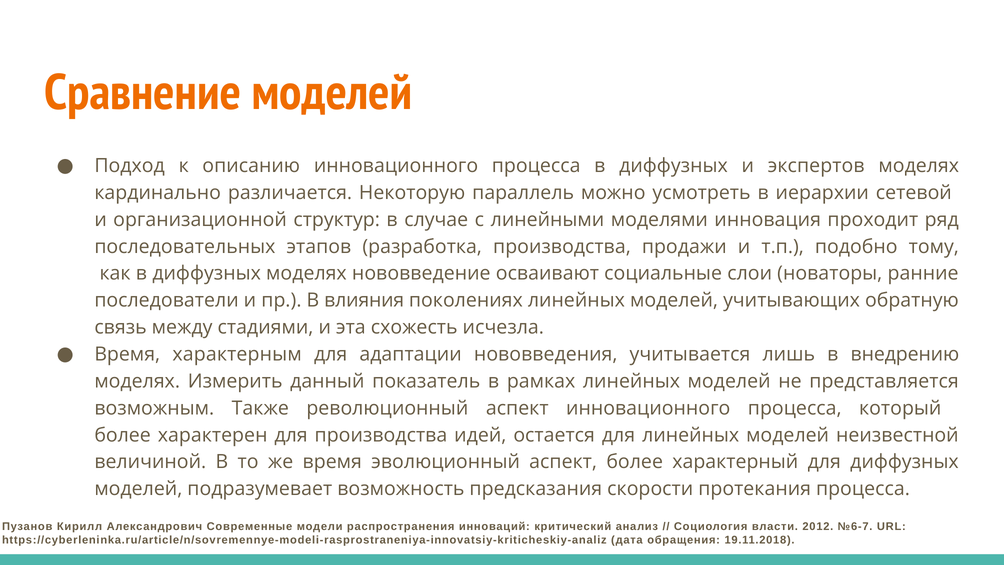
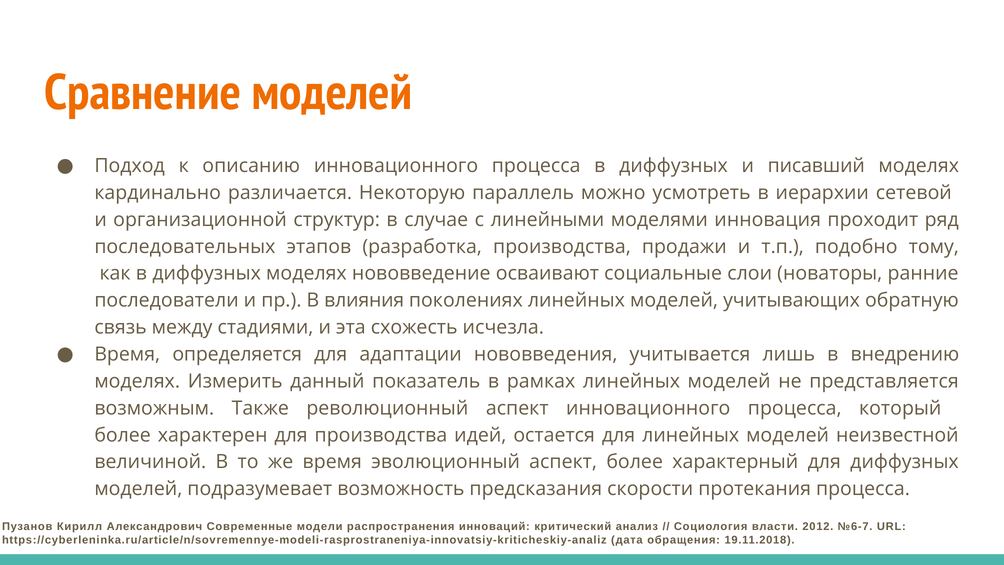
экспертов: экспертов -> писавший
характерным: характерным -> определяется
